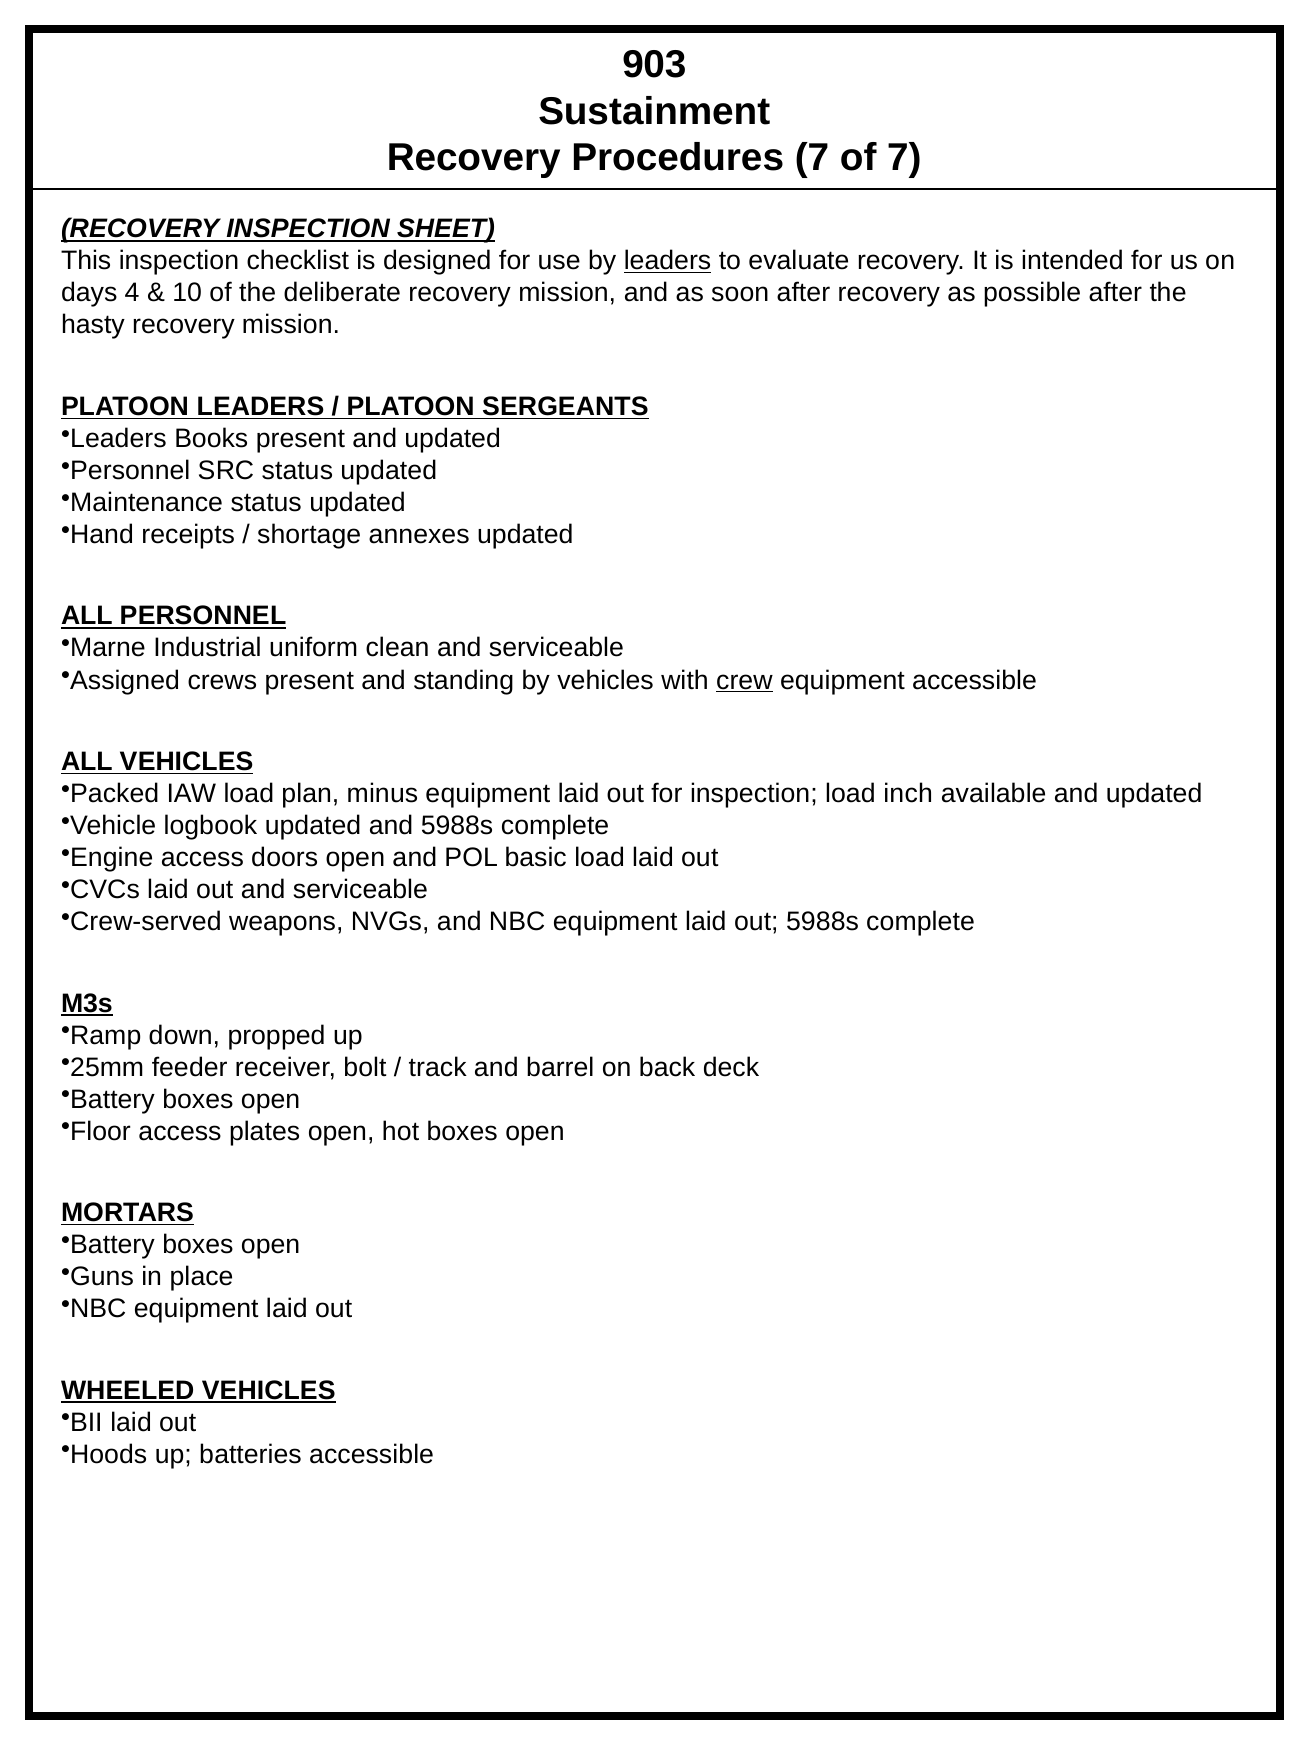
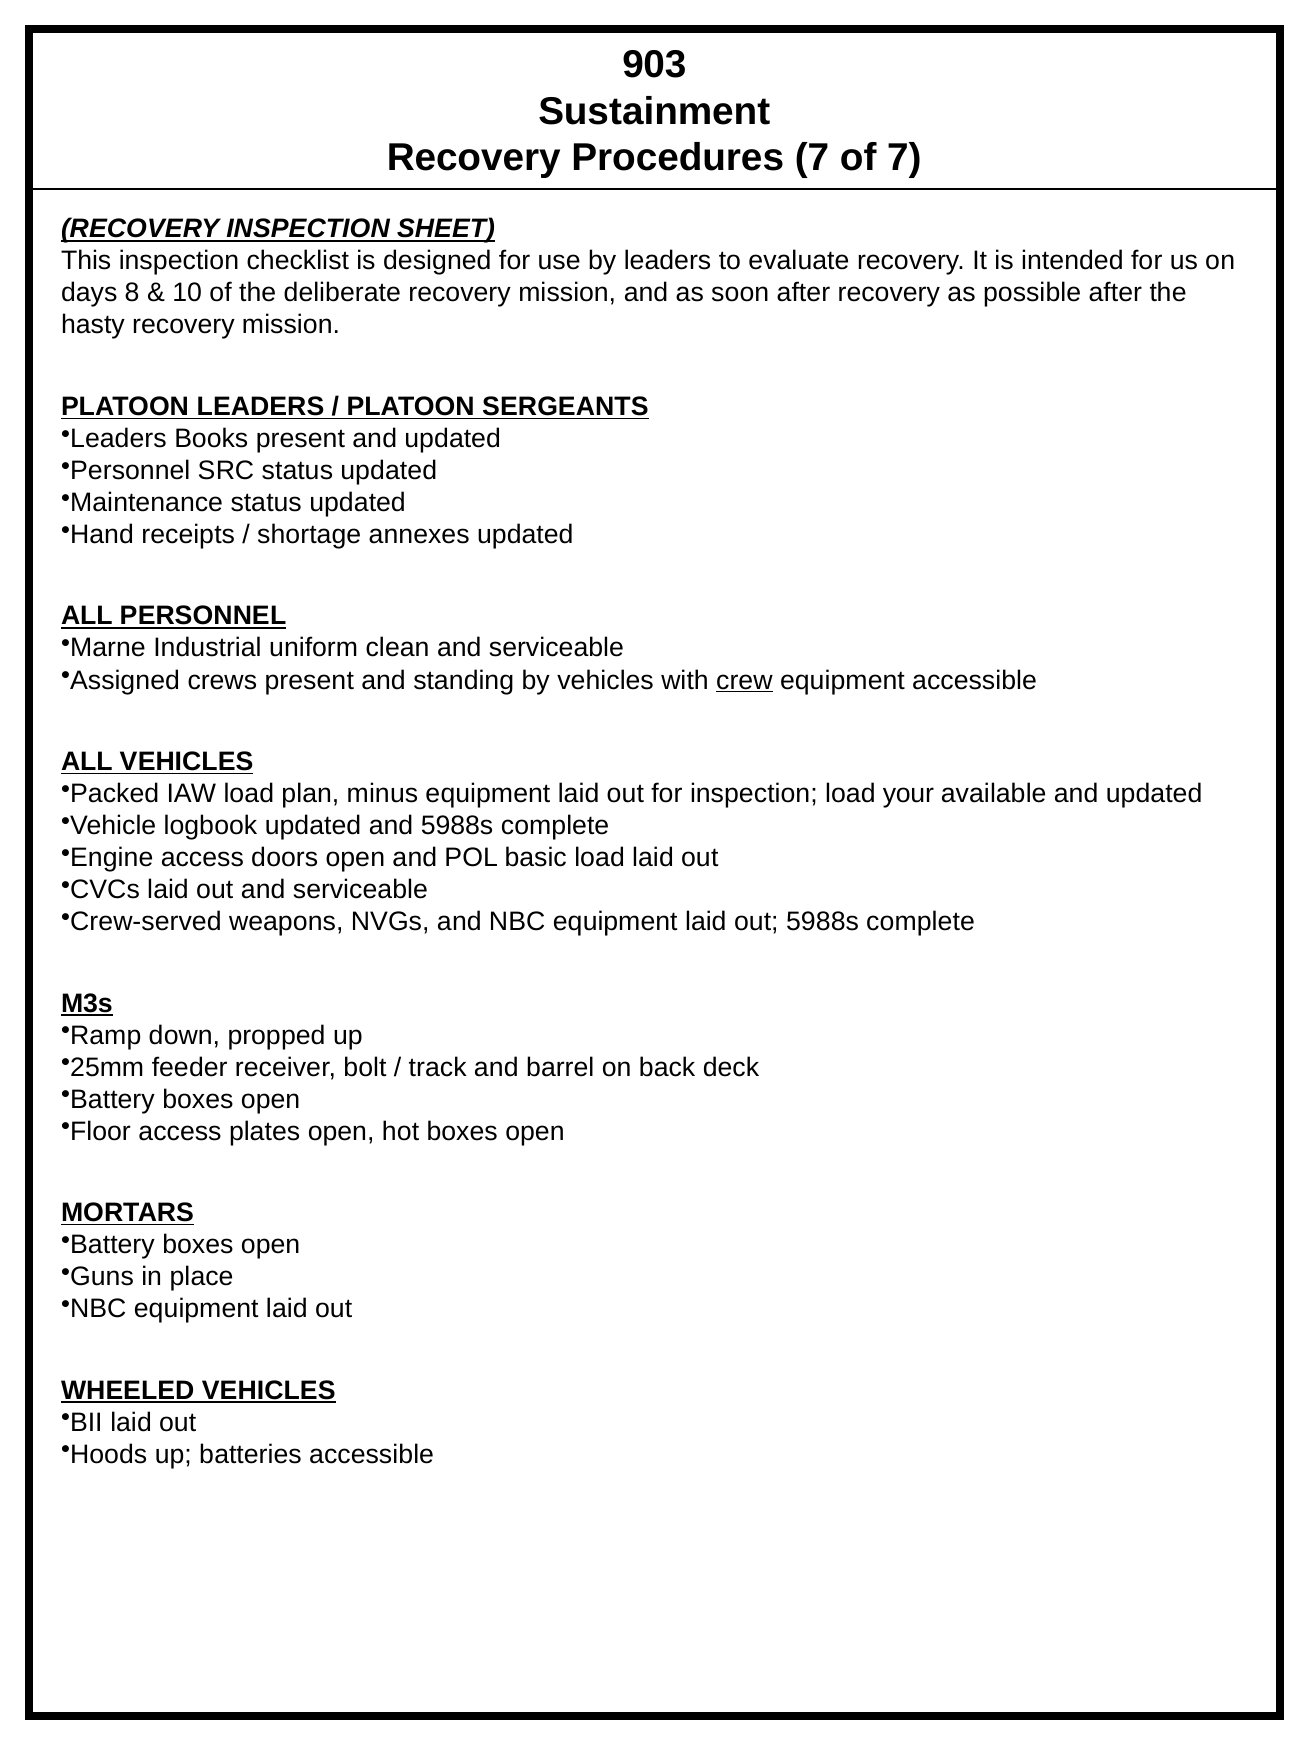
leaders at (668, 261) underline: present -> none
4: 4 -> 8
inch: inch -> your
